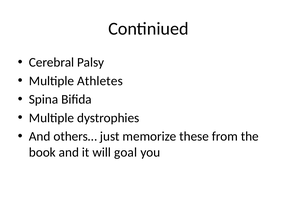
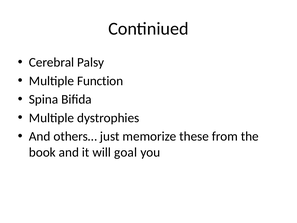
Athletes: Athletes -> Function
